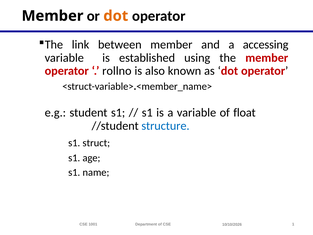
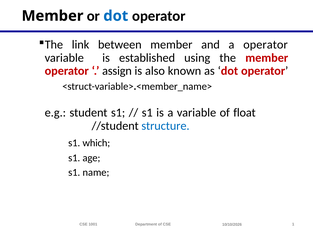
dot at (116, 16) colour: orange -> blue
a accessing: accessing -> operator
rollno: rollno -> assign
struct: struct -> which
